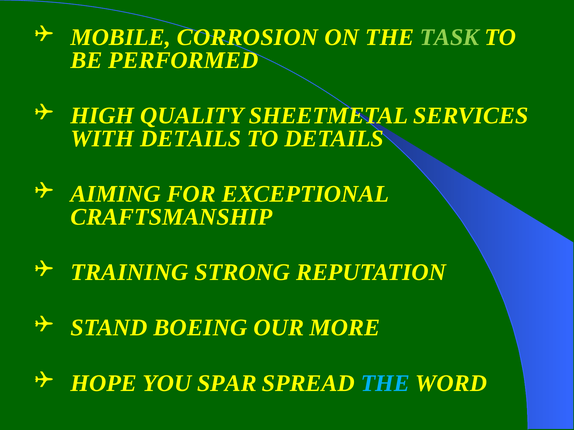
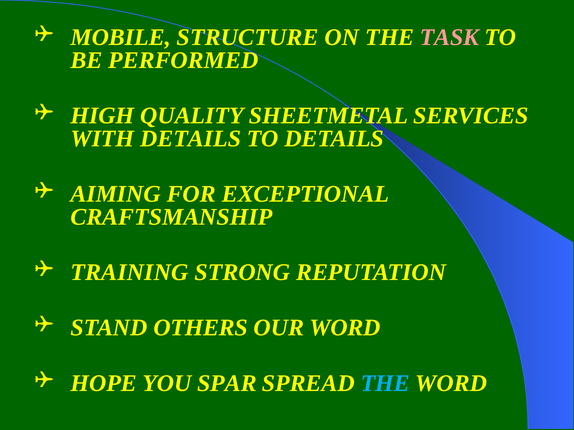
CORROSION: CORROSION -> STRUCTURE
TASK colour: light green -> pink
BOEING: BOEING -> OTHERS
OUR MORE: MORE -> WORD
